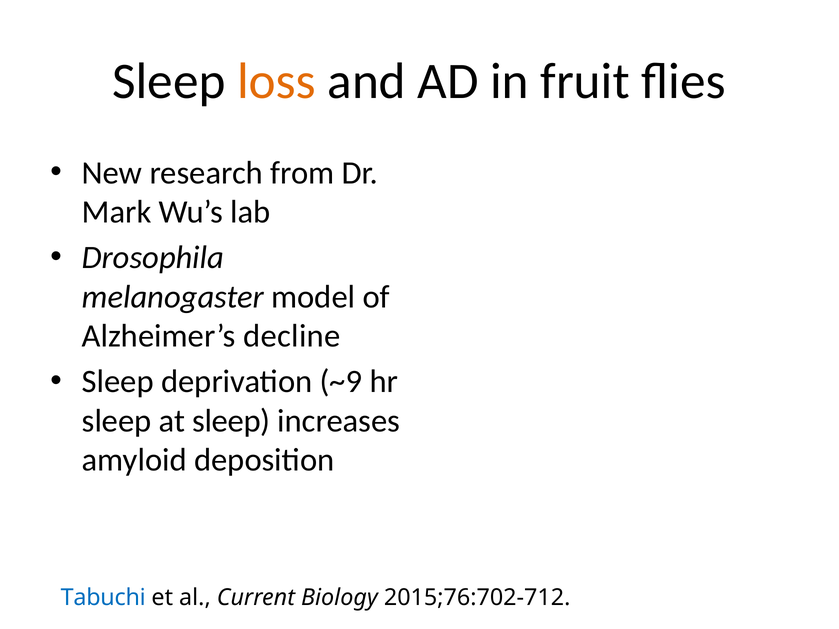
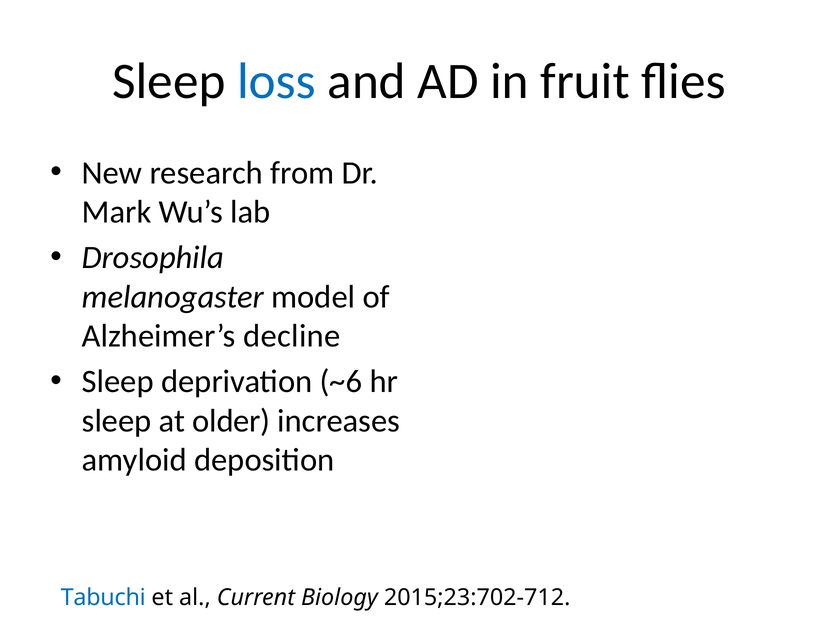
loss colour: orange -> blue
~9: ~9 -> ~6
at sleep: sleep -> older
2015;76:702-712: 2015;76:702-712 -> 2015;23:702-712
